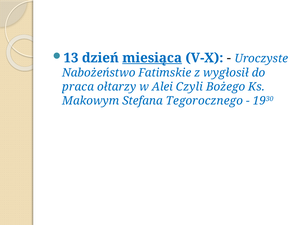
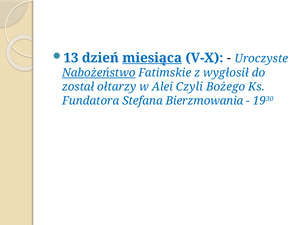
Nabożeństwo underline: none -> present
praca: praca -> został
Makowym: Makowym -> Fundatora
Tegorocznego: Tegorocznego -> Bierzmowania
